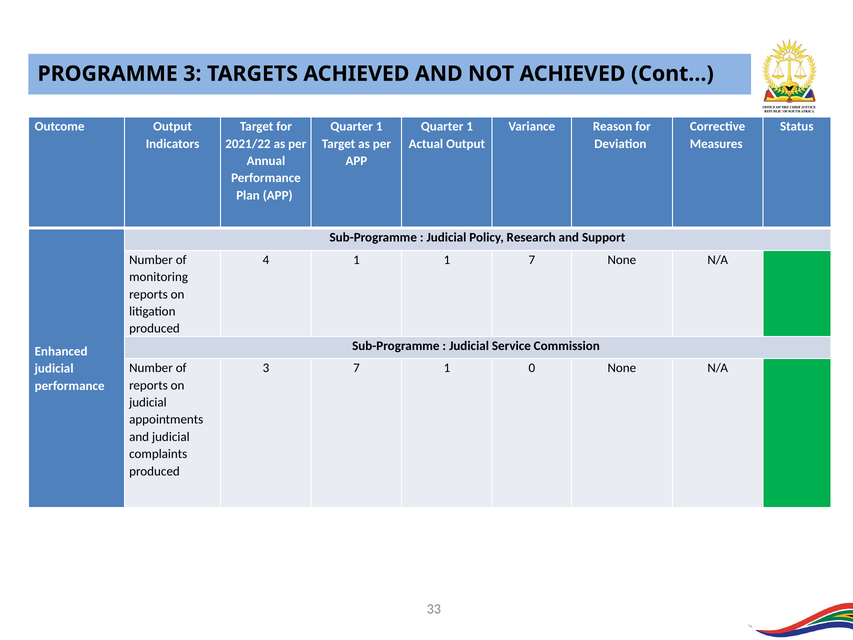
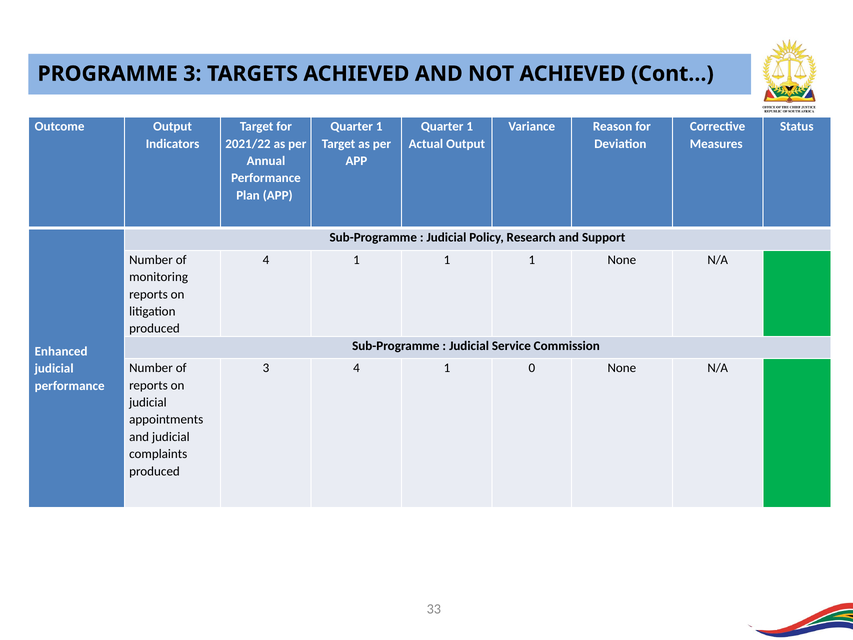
1 1 7: 7 -> 1
3 7: 7 -> 4
